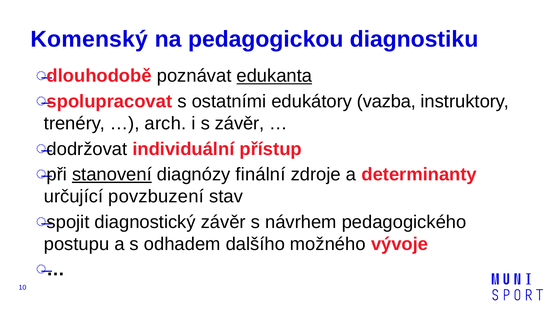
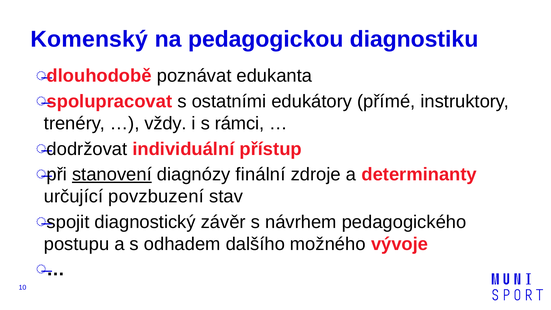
edukanta underline: present -> none
vazba: vazba -> přímé
arch: arch -> vždy
s závěr: závěr -> rámci
